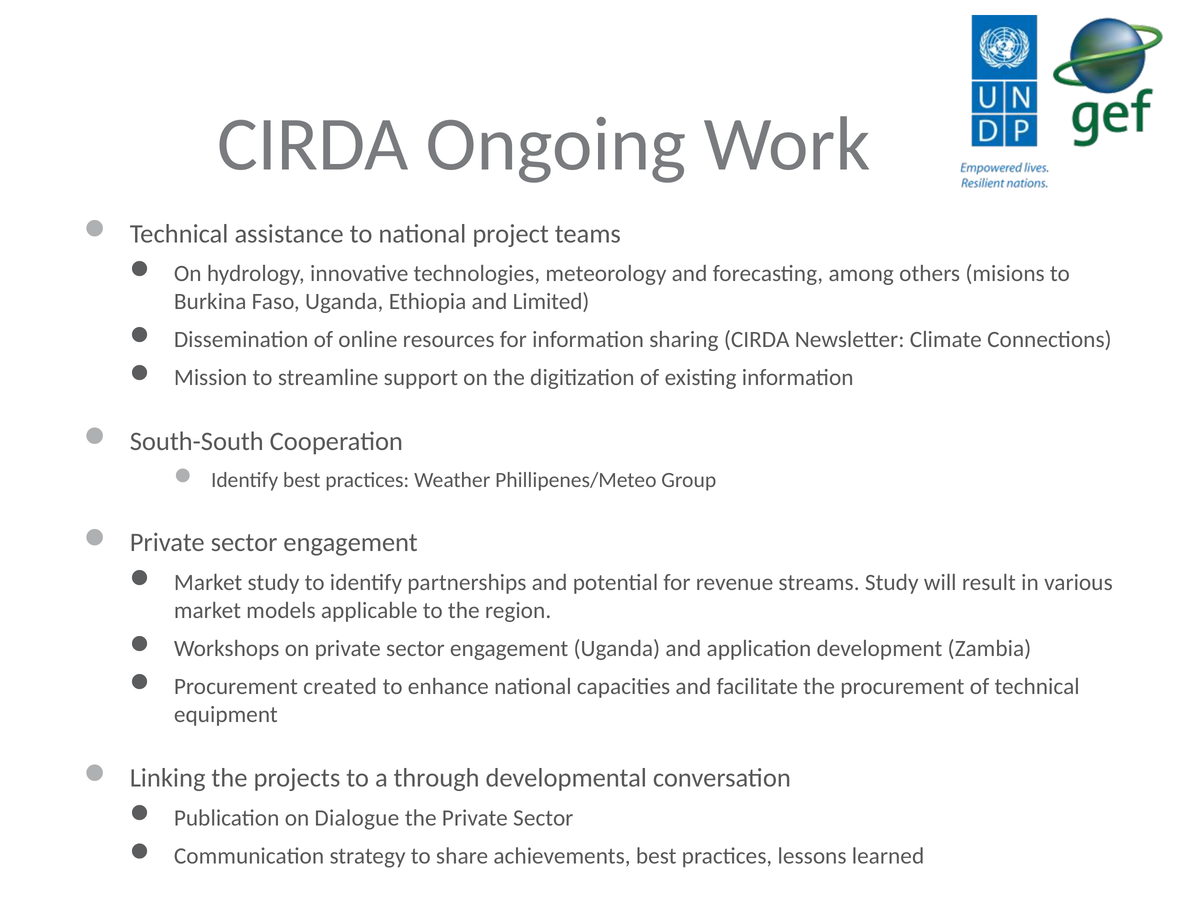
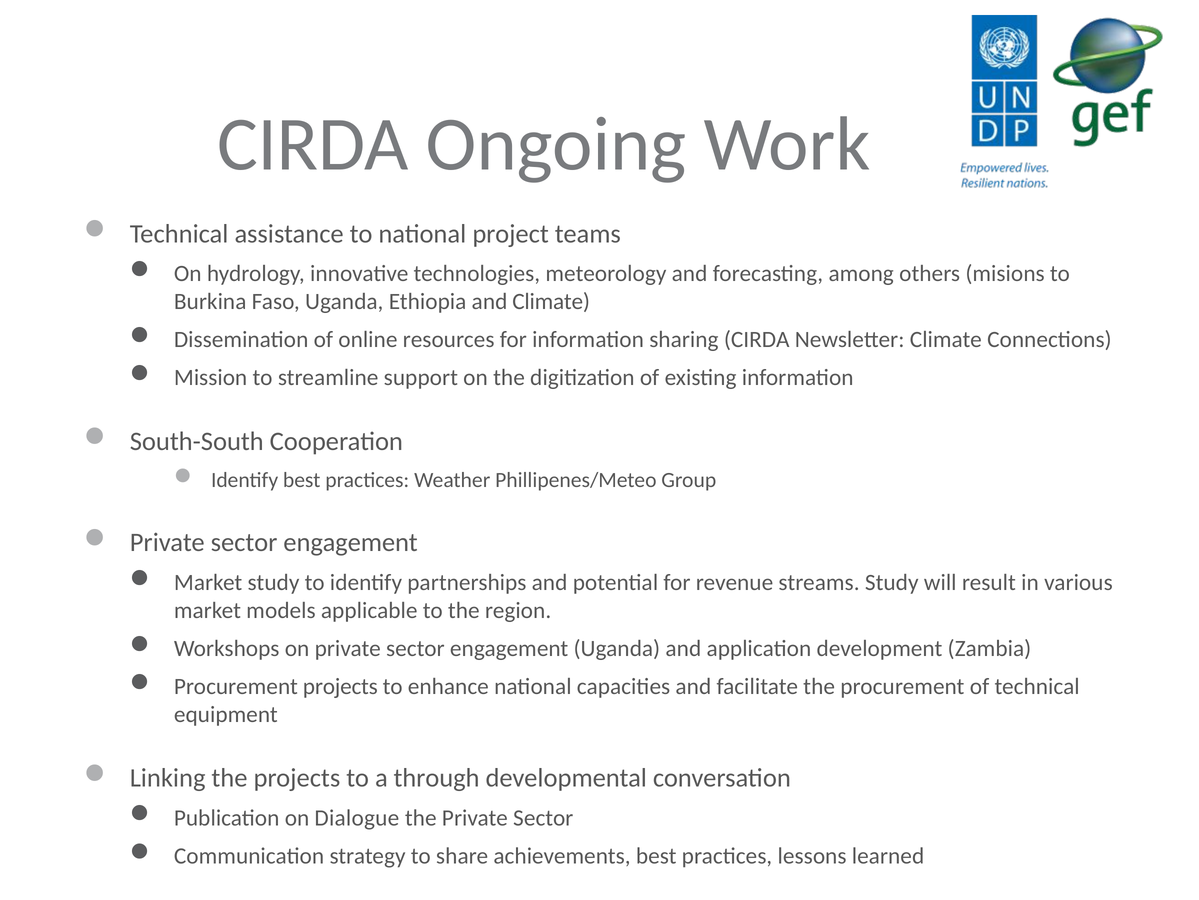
and Limited: Limited -> Climate
Procurement created: created -> projects
